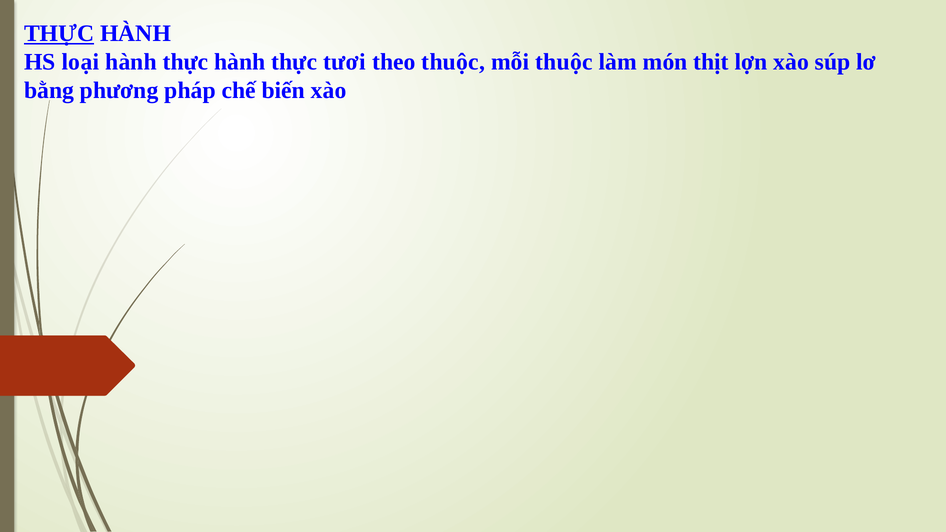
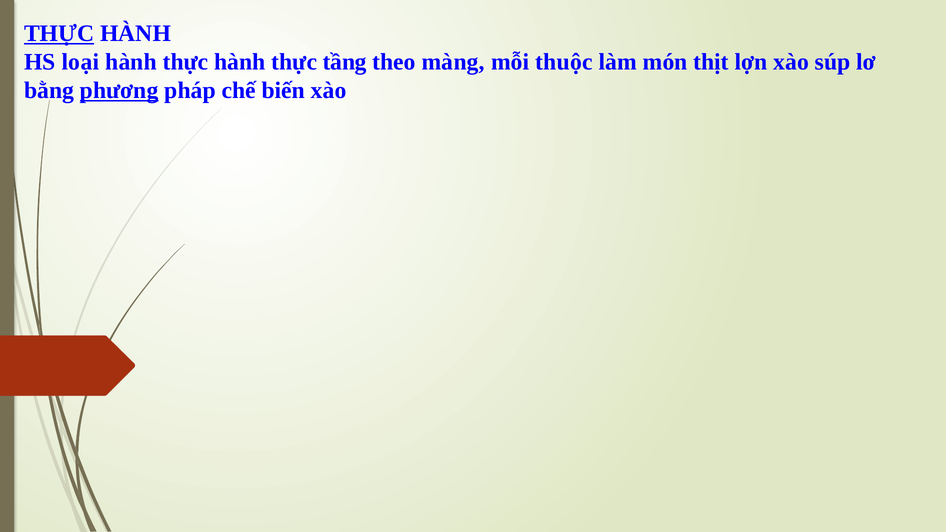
tươi: tươi -> tầng
theo thuộc: thuộc -> màng
phương underline: none -> present
